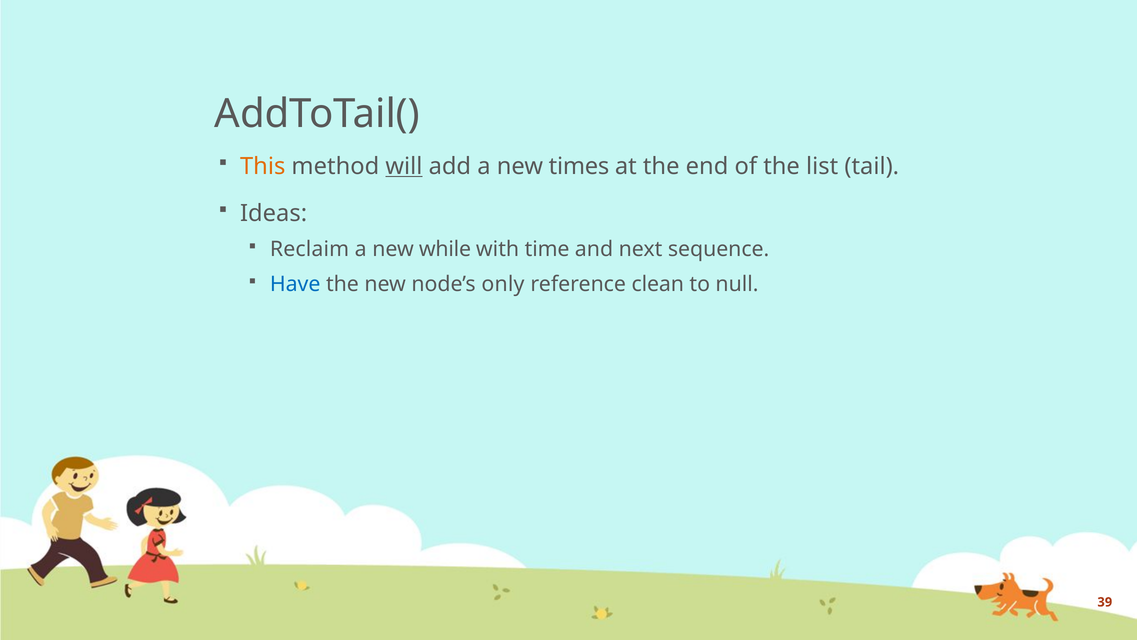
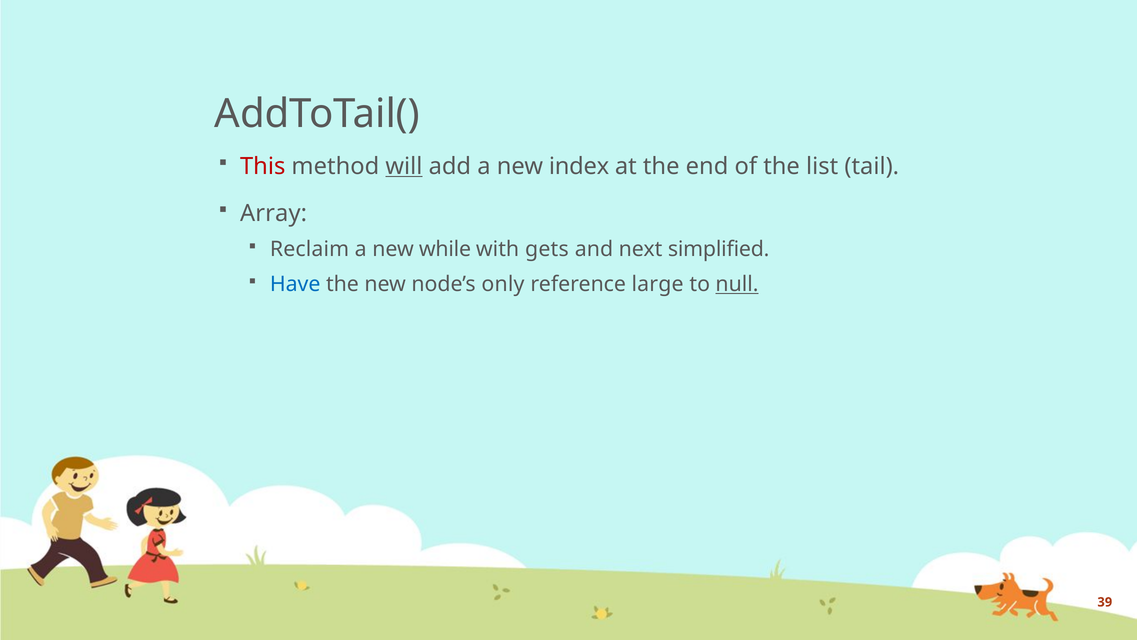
This colour: orange -> red
times: times -> index
Ideas: Ideas -> Array
time: time -> gets
sequence: sequence -> simplified
clean: clean -> large
null underline: none -> present
